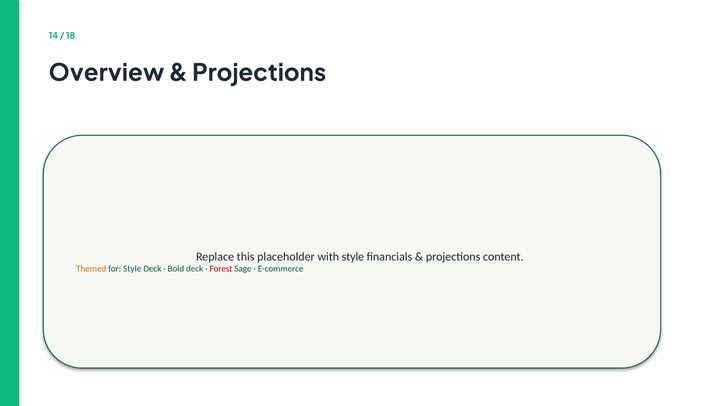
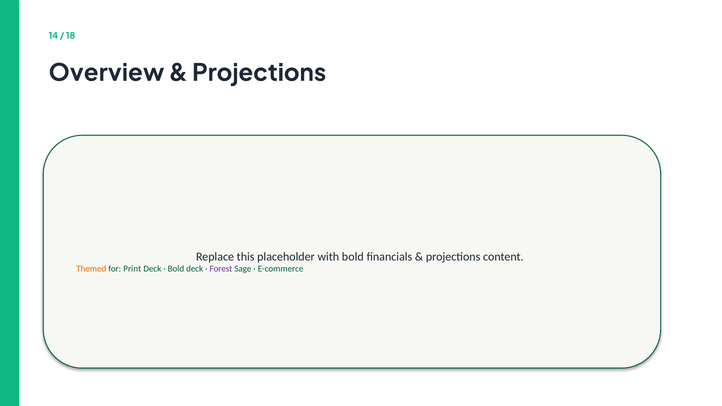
with style: style -> bold
for Style: Style -> Print
Forest colour: red -> purple
